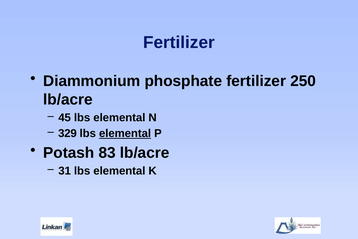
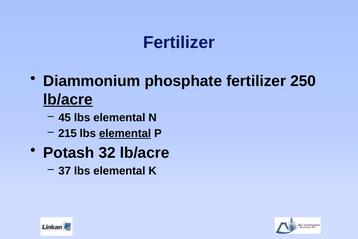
lb/acre at (68, 99) underline: none -> present
329: 329 -> 215
83: 83 -> 32
31: 31 -> 37
